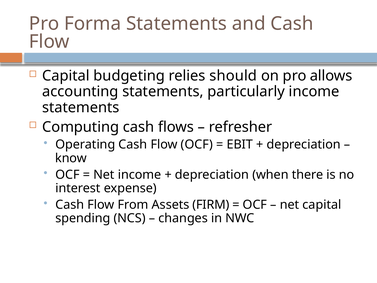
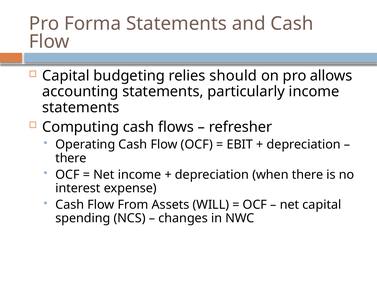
know at (71, 158): know -> there
FIRM: FIRM -> WILL
